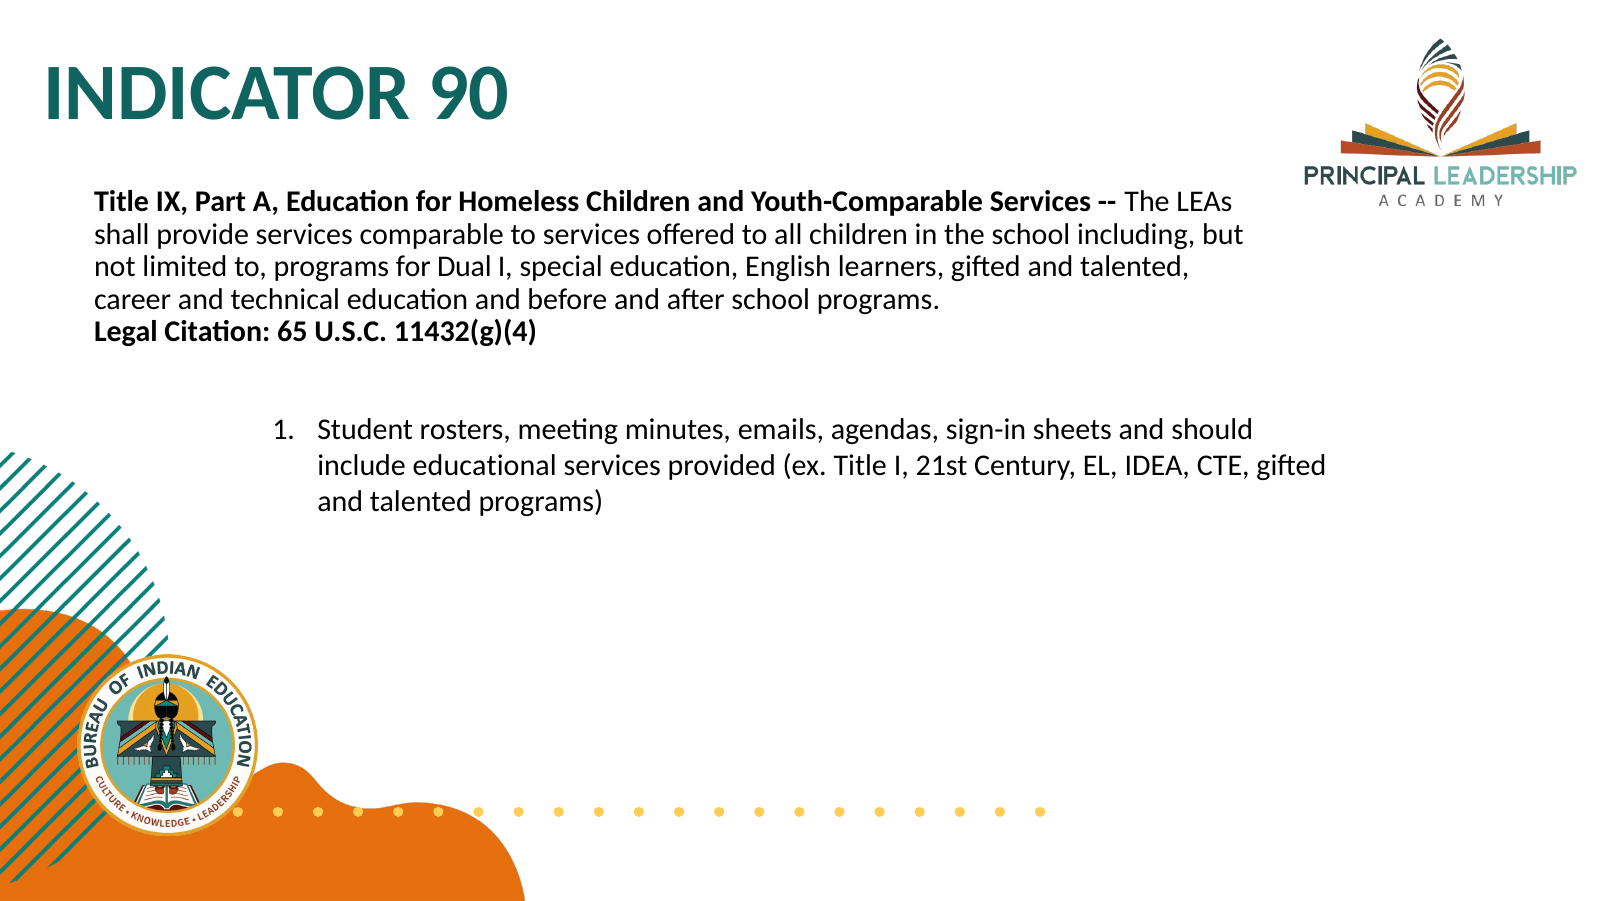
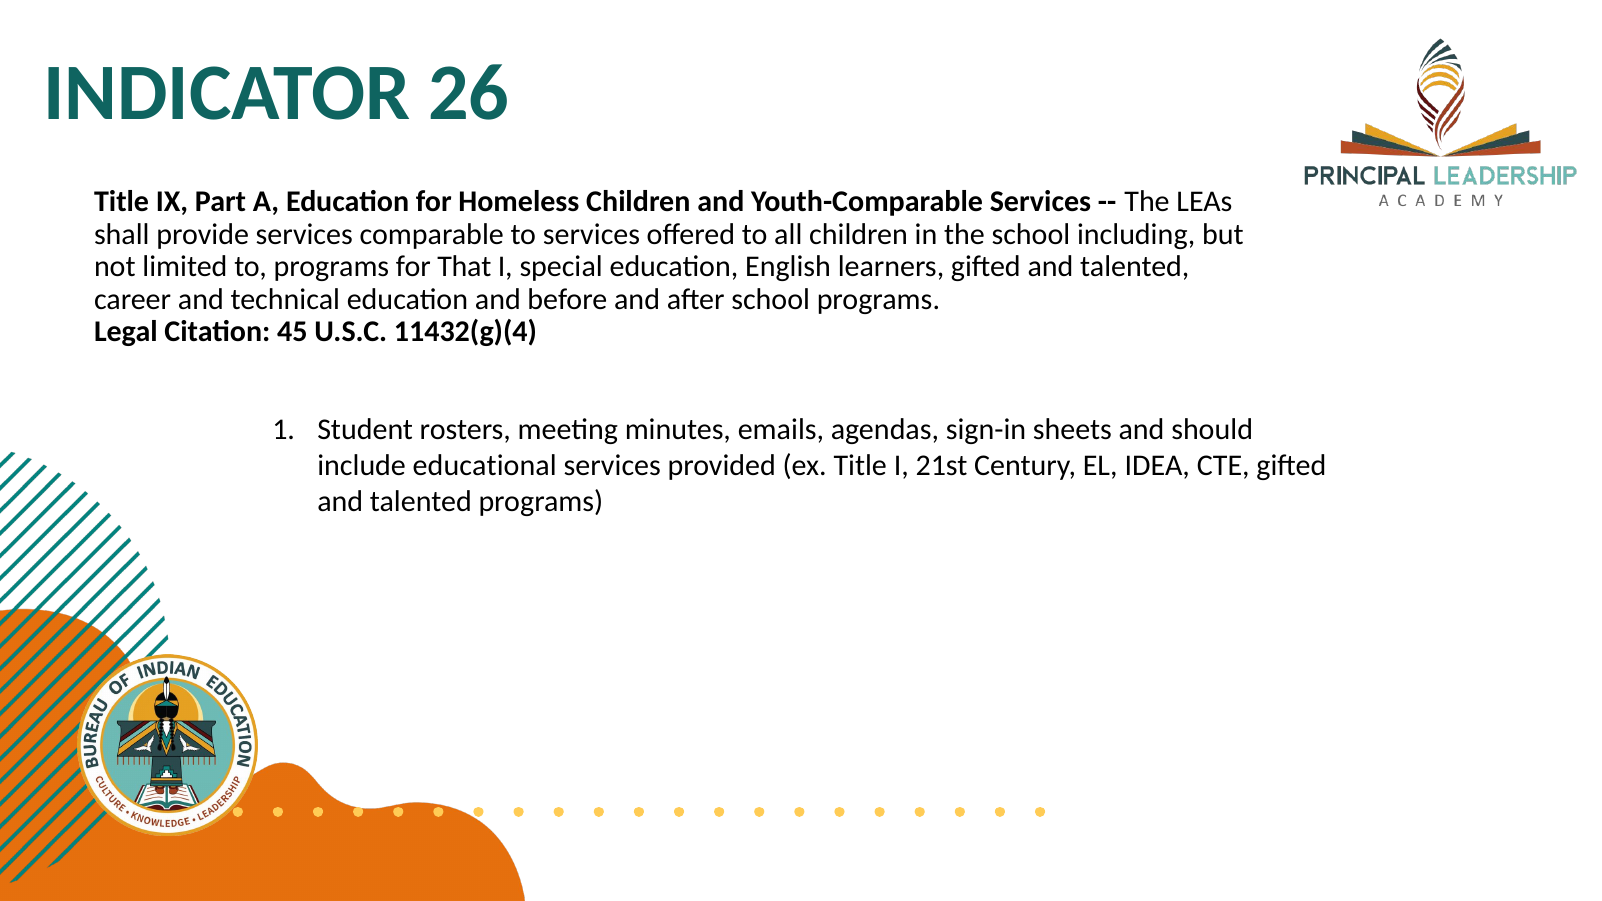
90: 90 -> 26
Dual: Dual -> That
65: 65 -> 45
